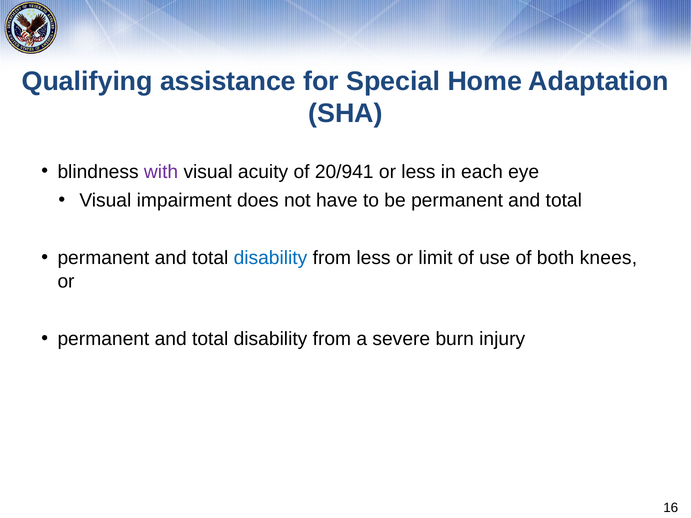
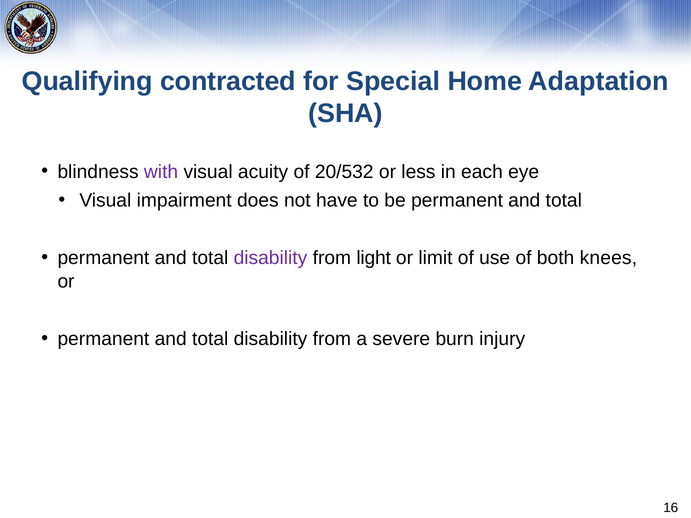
assistance: assistance -> contracted
20/941: 20/941 -> 20/532
disability at (270, 258) colour: blue -> purple
from less: less -> light
